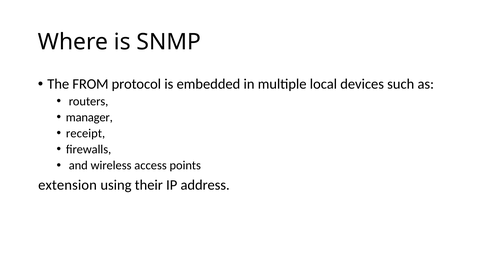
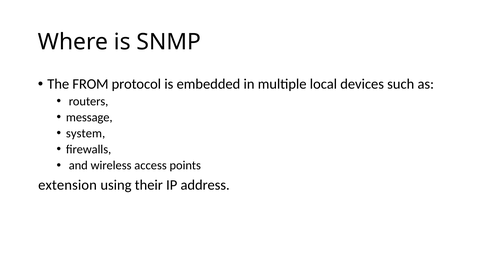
manager: manager -> message
receipt: receipt -> system
